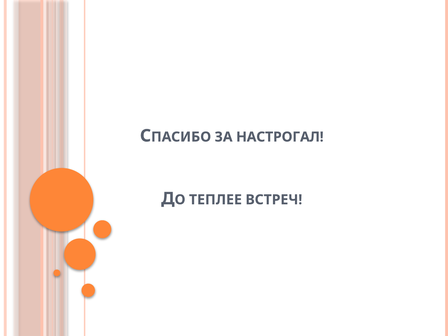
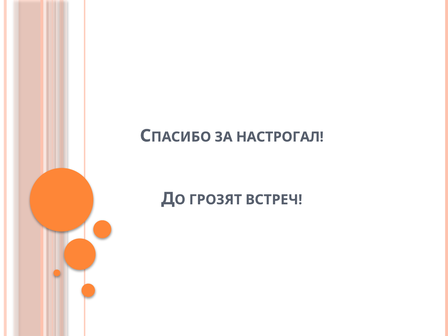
ТЕПЛЕЕ: ТЕПЛЕЕ -> ГРОЗЯТ
